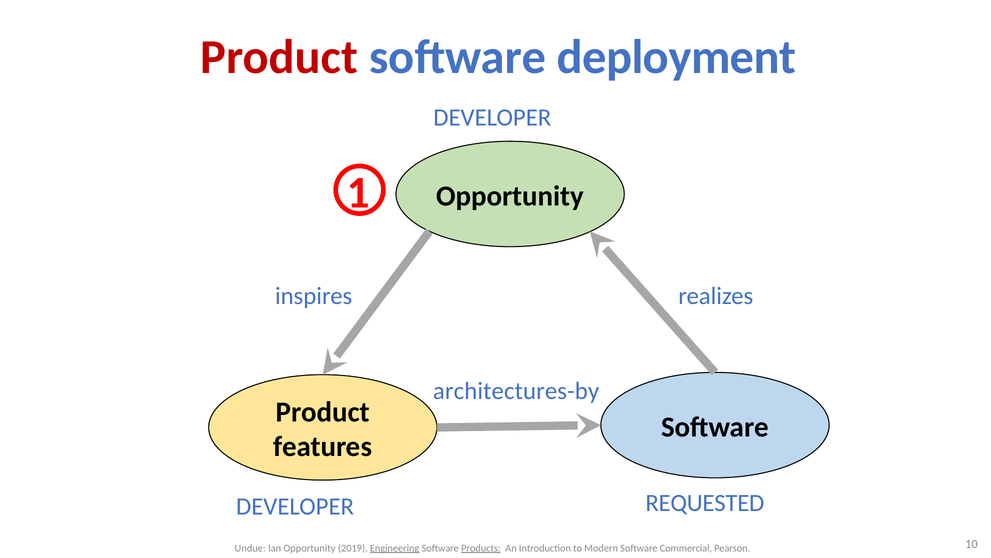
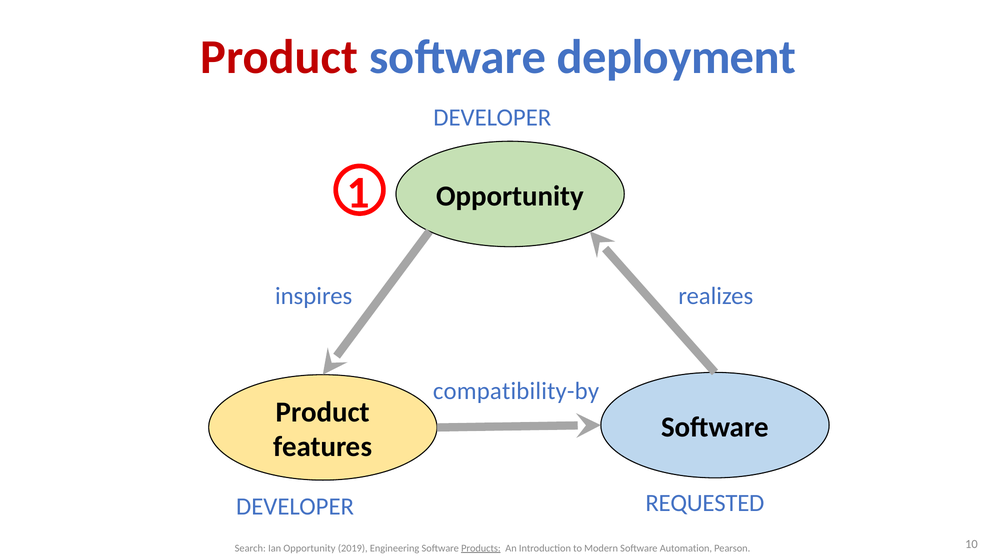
architectures-by: architectures-by -> compatibility-by
Undue: Undue -> Search
Engineering underline: present -> none
Commercial: Commercial -> Automation
